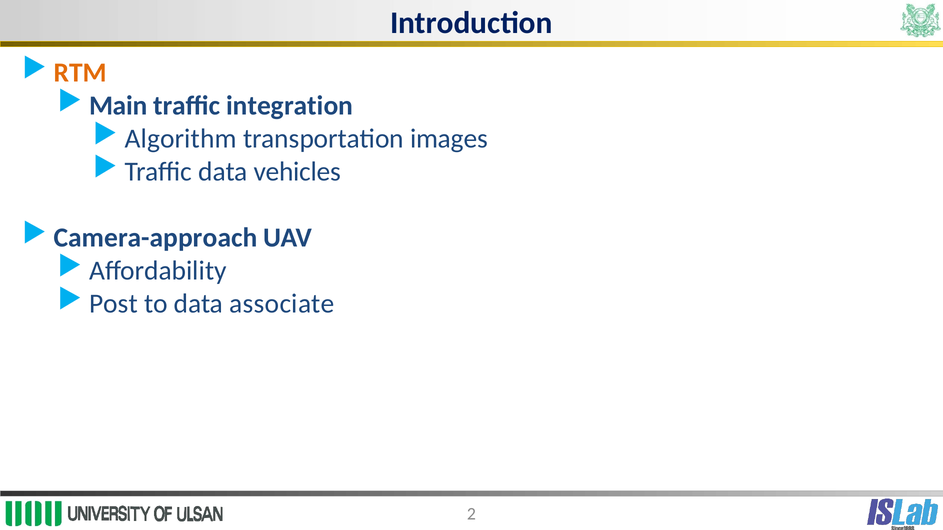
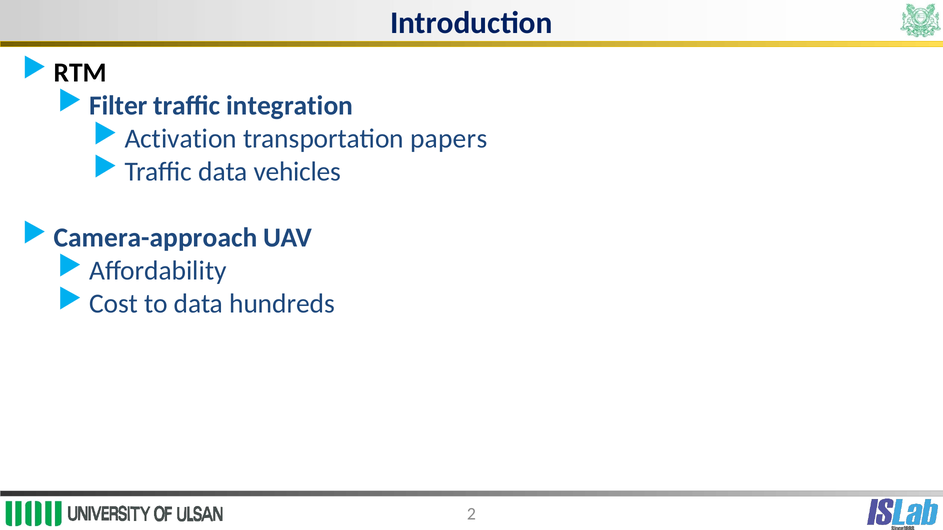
RTM colour: orange -> black
Main: Main -> Filter
Algorithm: Algorithm -> Activation
images: images -> papers
Post: Post -> Cost
associate: associate -> hundreds
